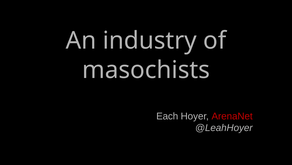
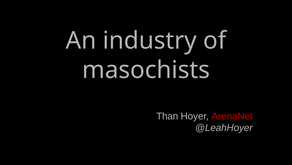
Each: Each -> Than
